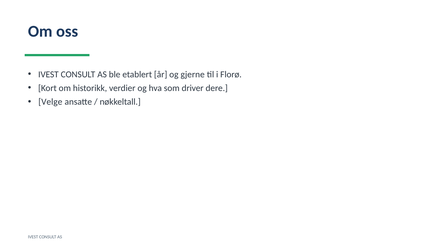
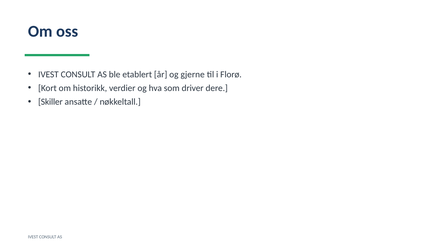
Velge: Velge -> Skiller
